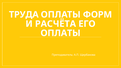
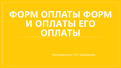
ТРУДА at (24, 15): ТРУДА -> ФОРМ
И РАСЧЁТА: РАСЧЁТА -> ОПЛАТЫ
